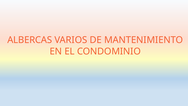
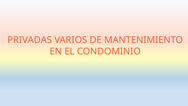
ALBERCAS: ALBERCAS -> PRIVADAS
